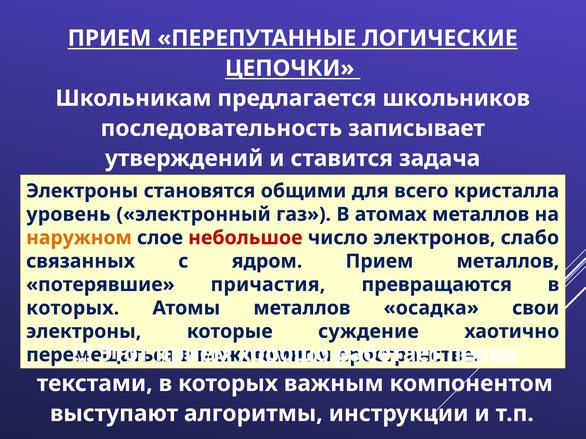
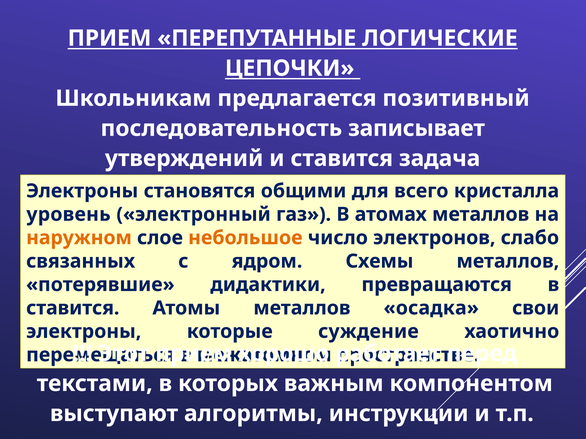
школьников: школьников -> позитивный
небольшое colour: red -> orange
ядром Прием: Прием -> Схемы
причастия: причастия -> дидактики
которых at (73, 308): которых -> ставится
